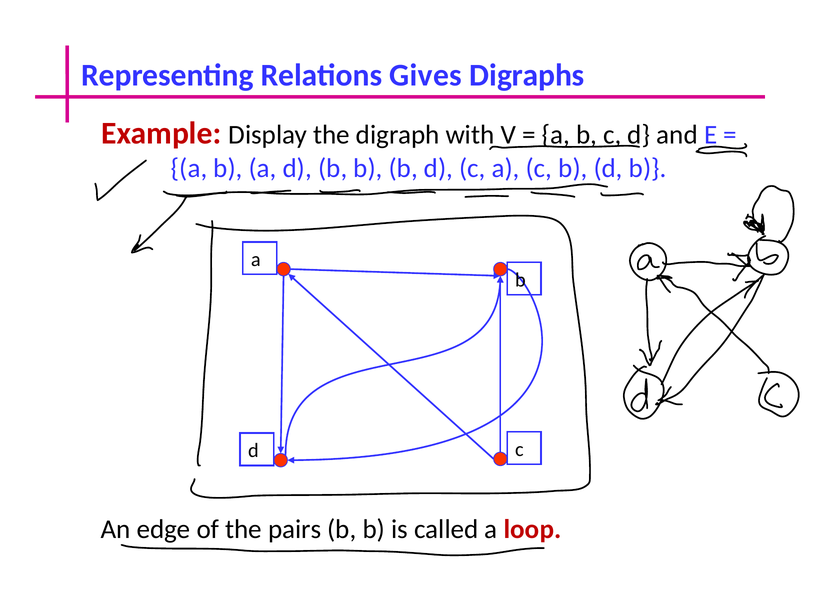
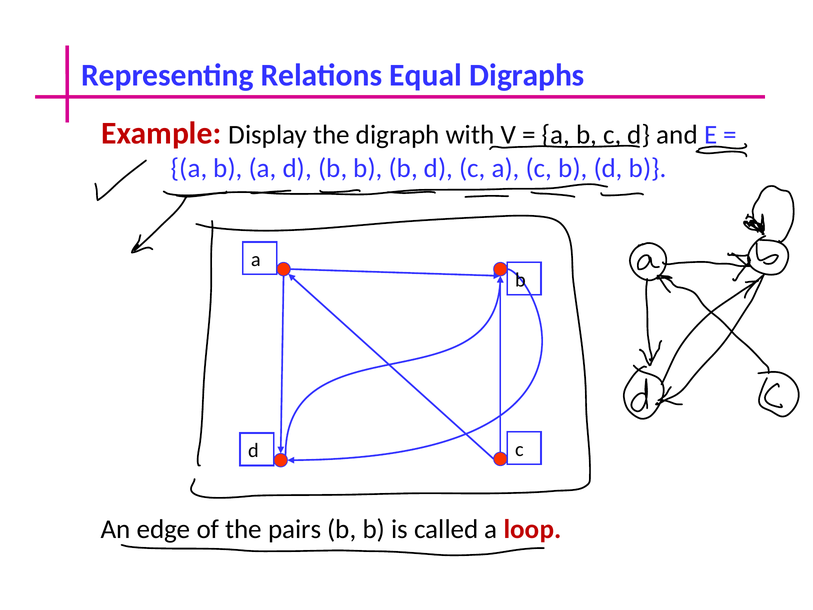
Gives: Gives -> Equal
